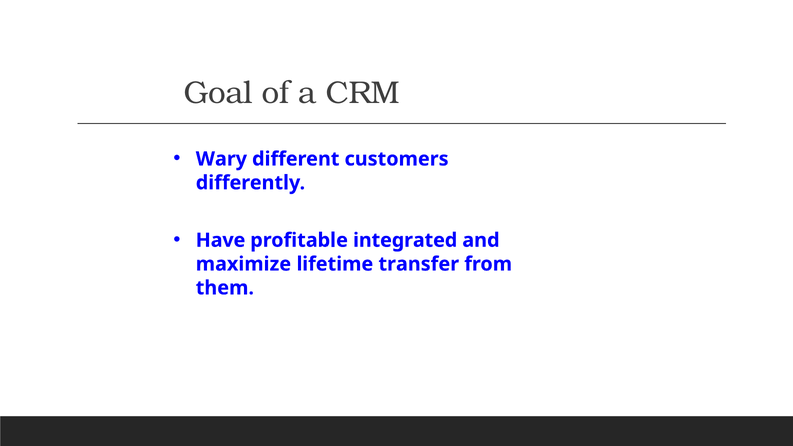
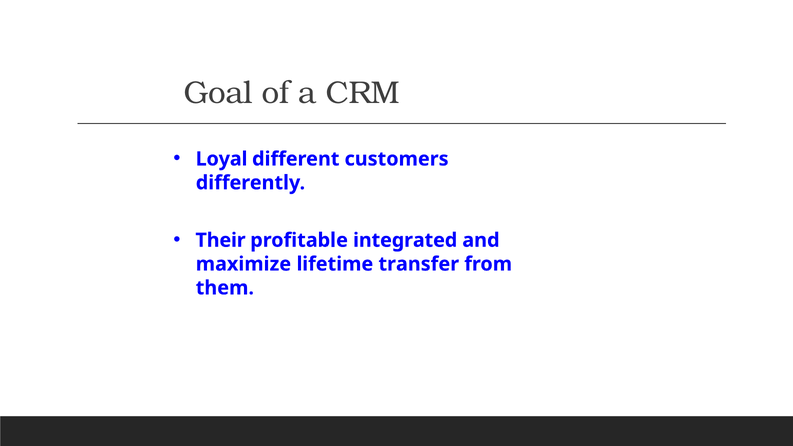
Wary: Wary -> Loyal
Have: Have -> Their
